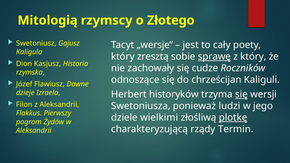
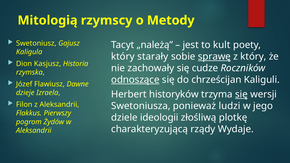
Złotego: Złotego -> Metody
„wersje: „wersje -> „należą
cały: cały -> kult
zresztą: zresztą -> starały
odnoszące underline: none -> present
wielkimi: wielkimi -> ideologii
plotkę underline: present -> none
Termin: Termin -> Wydaje
